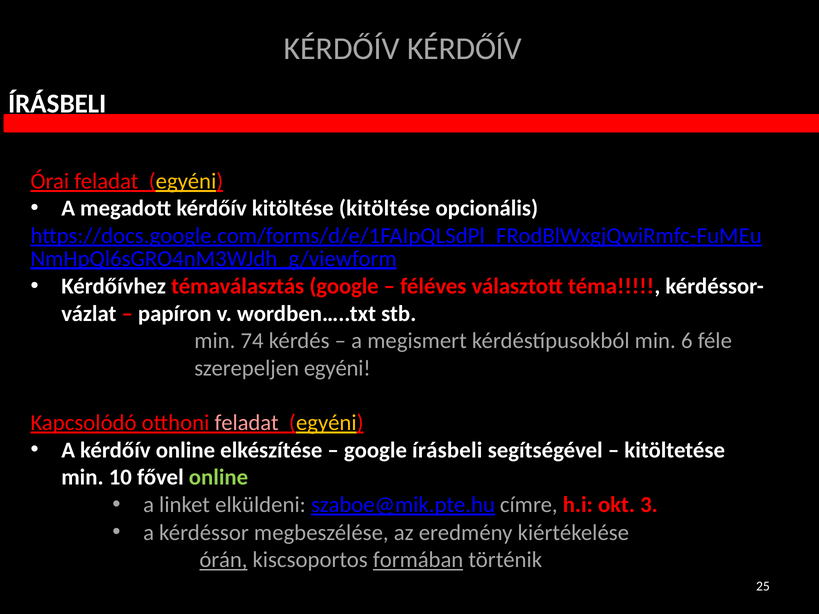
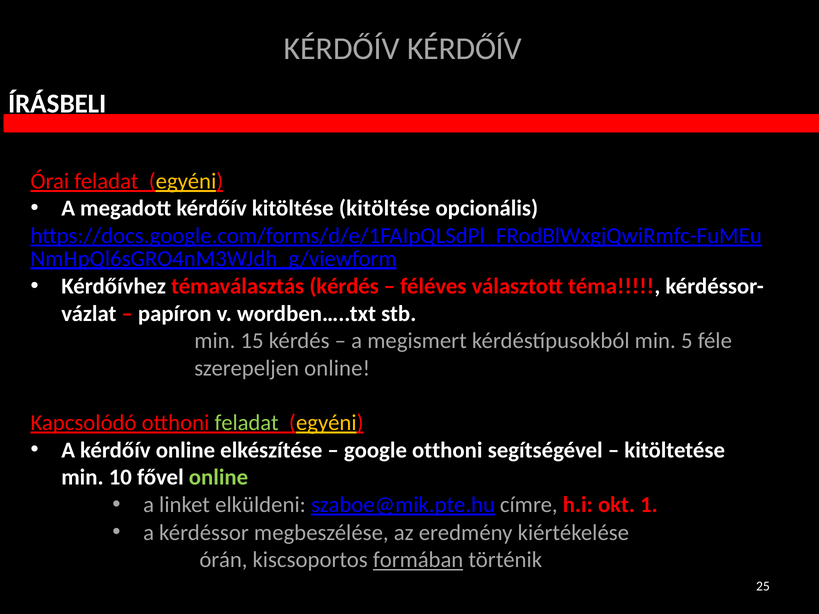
témaválasztás google: google -> kérdés
74: 74 -> 15
6: 6 -> 5
szerepeljen egyéni: egyéni -> online
feladat at (247, 423) colour: pink -> light green
google írásbeli: írásbeli -> otthoni
3: 3 -> 1
órán underline: present -> none
